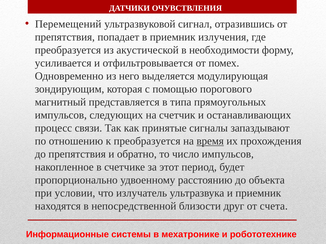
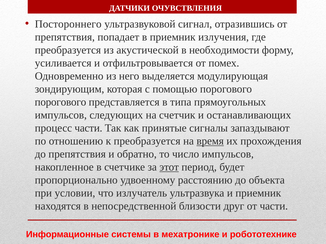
Перемещений: Перемещений -> Постороннего
магнитный at (60, 102): магнитный -> порогового
процесс связи: связи -> части
этот underline: none -> present
от счета: счета -> части
